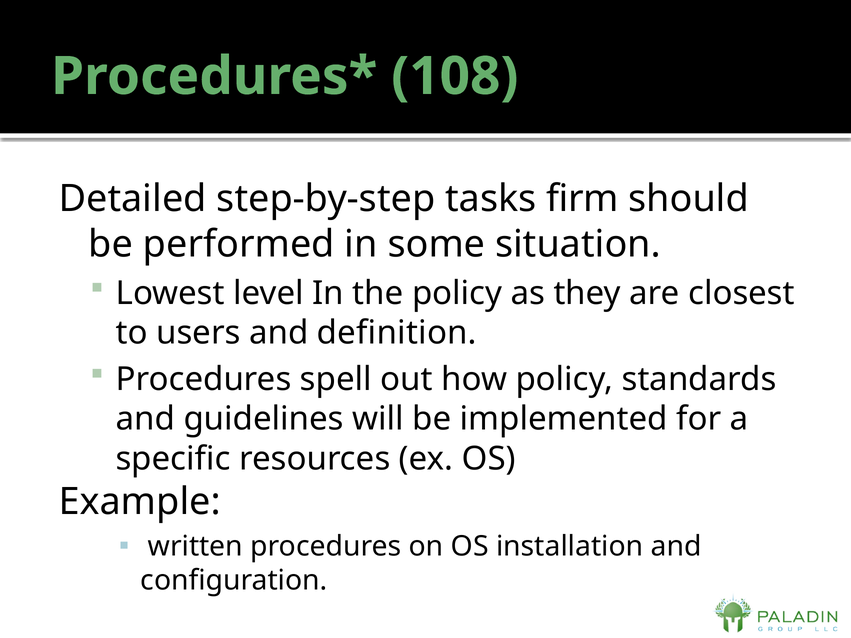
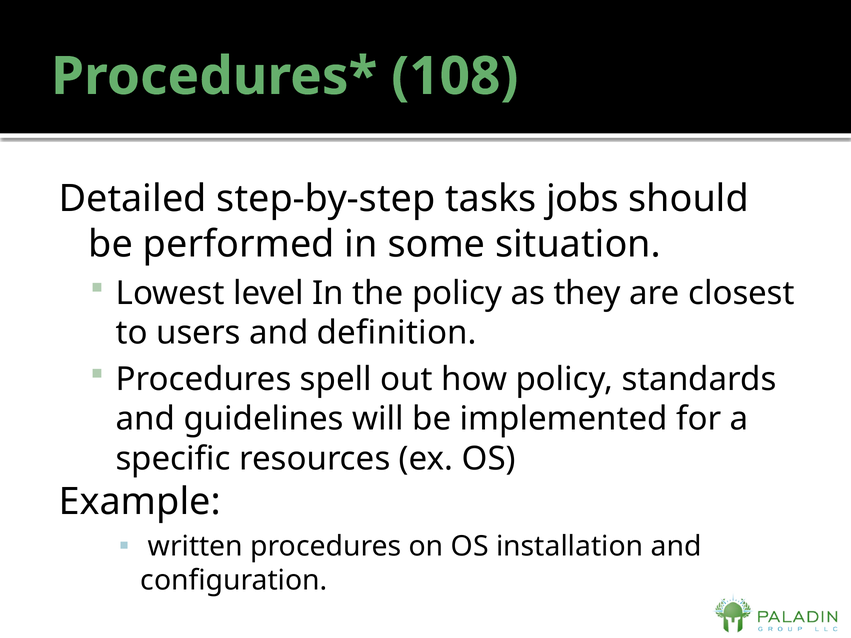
firm: firm -> jobs
